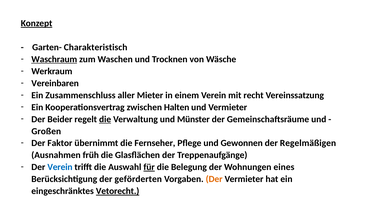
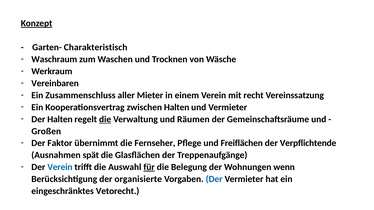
Waschraum underline: present -> none
Der Beider: Beider -> Halten
Münster: Münster -> Räumen
Gewonnen: Gewonnen -> Freiflächen
Regelmäßigen: Regelmäßigen -> Verpflichtende
früh: früh -> spät
eines: eines -> wenn
geförderten: geförderten -> organisierte
Der at (214, 179) colour: orange -> blue
Vetorecht underline: present -> none
